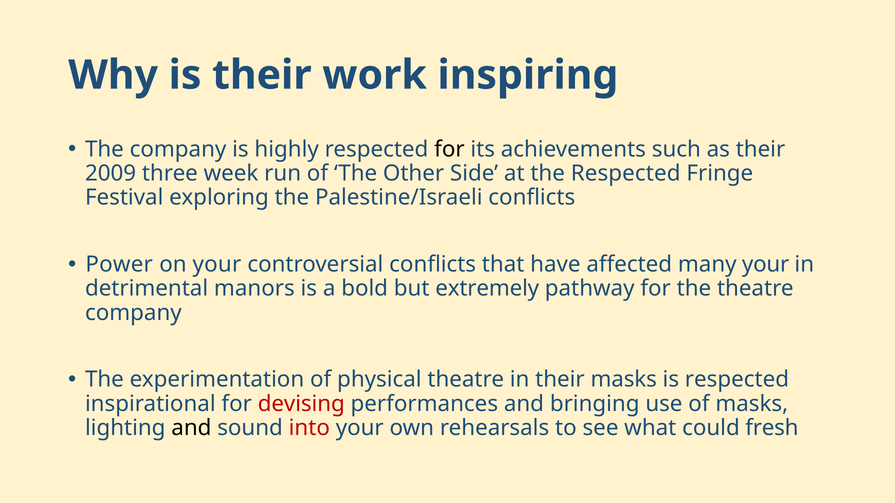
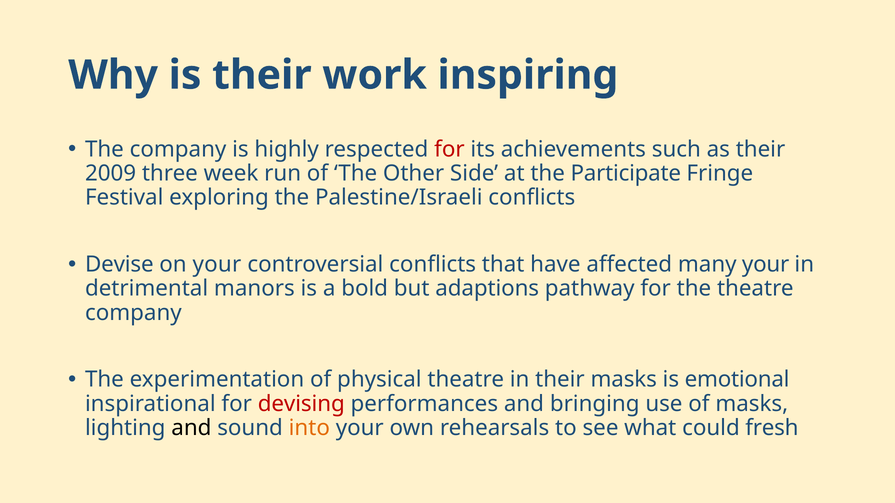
for at (449, 149) colour: black -> red
the Respected: Respected -> Participate
Power: Power -> Devise
extremely: extremely -> adaptions
is respected: respected -> emotional
into colour: red -> orange
